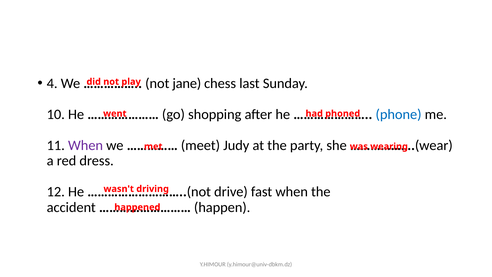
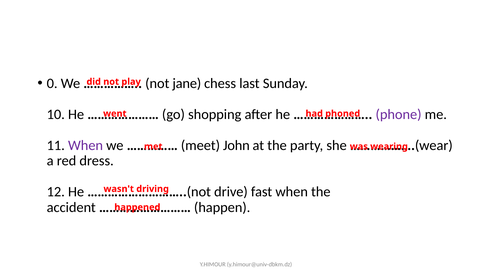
4: 4 -> 0
phone colour: blue -> purple
Judy: Judy -> John
